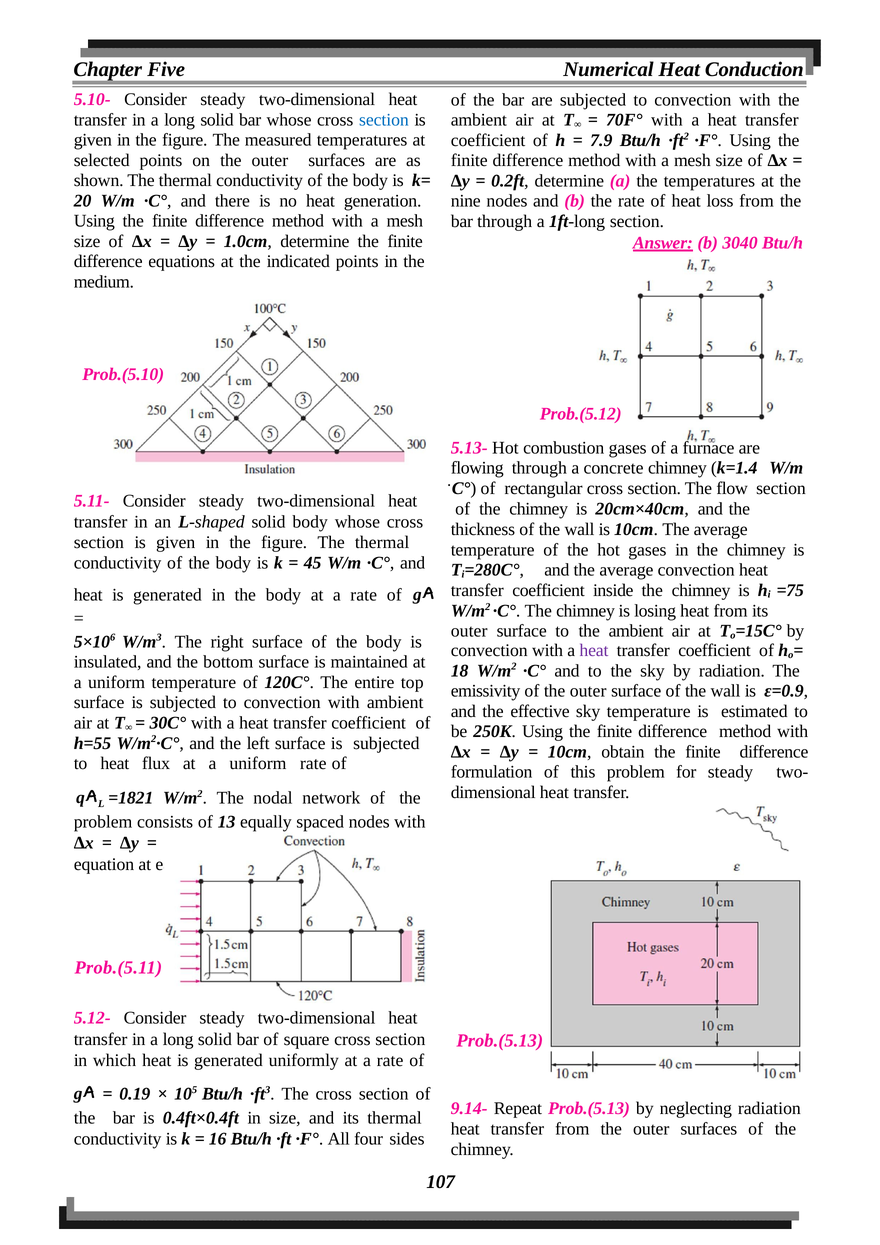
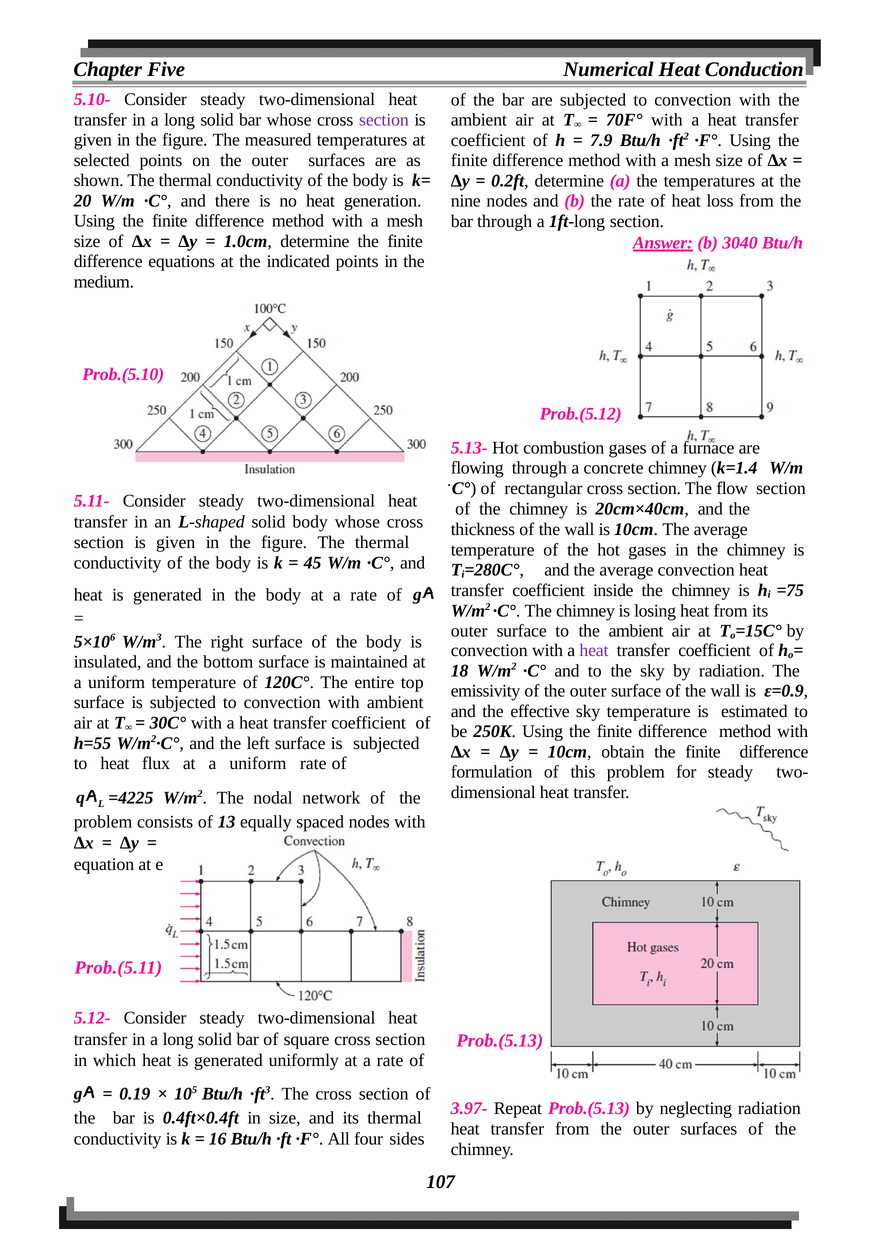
section at (384, 120) colour: blue -> purple
=1821: =1821 -> =4225
9.14-: 9.14- -> 3.97-
